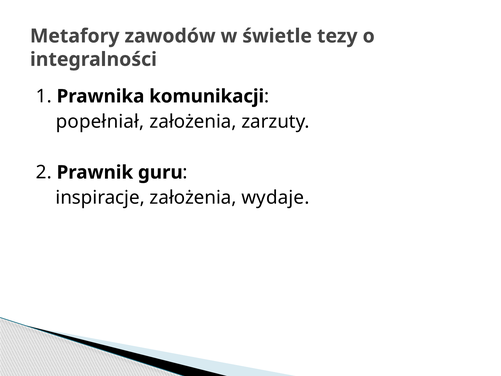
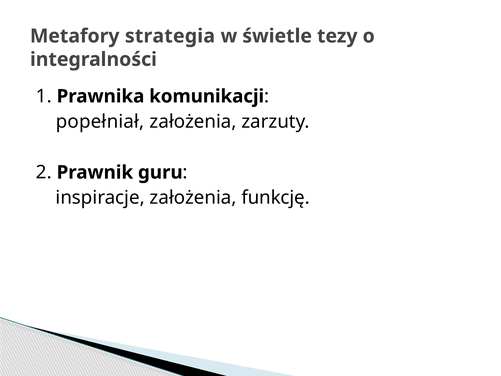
zawodów: zawodów -> strategia
wydaje: wydaje -> funkcję
